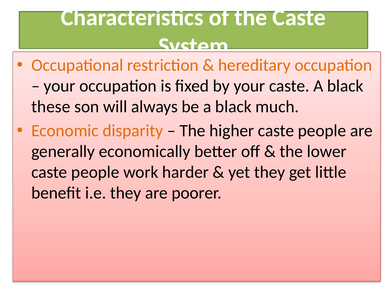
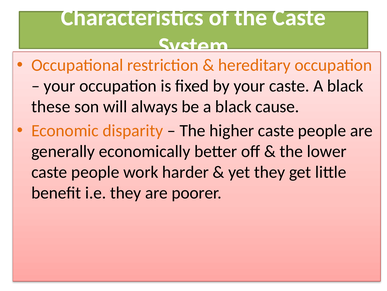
much: much -> cause
